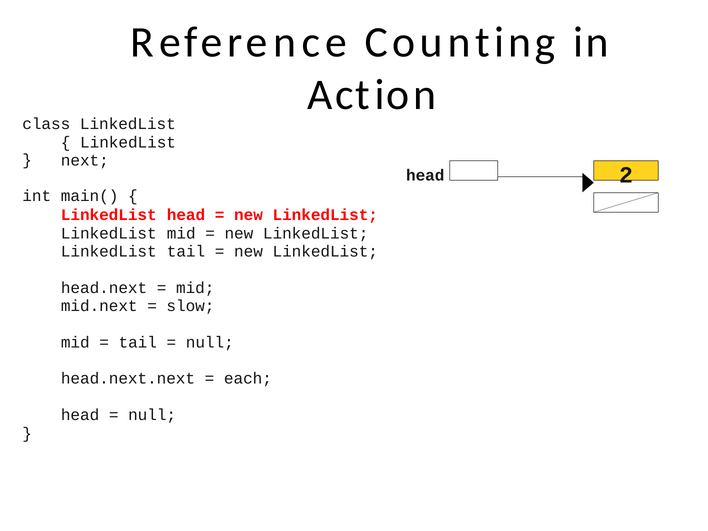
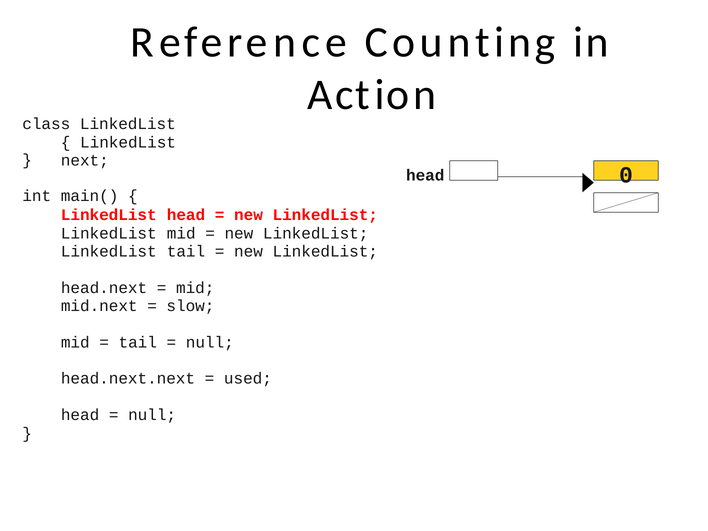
2: 2 -> 0
each: each -> used
